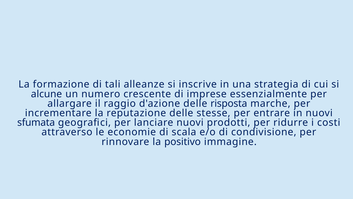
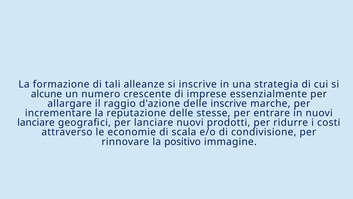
delle risposta: risposta -> inscrive
sfumata at (36, 122): sfumata -> lanciare
